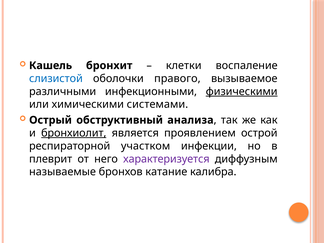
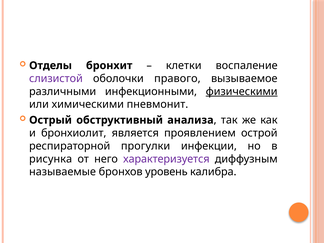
Кашель: Кашель -> Отделы
слизистой colour: blue -> purple
системами: системами -> пневмонит
бронхиолит underline: present -> none
участком: участком -> прогулки
плеврит: плеврит -> рисунка
катание: катание -> уровень
